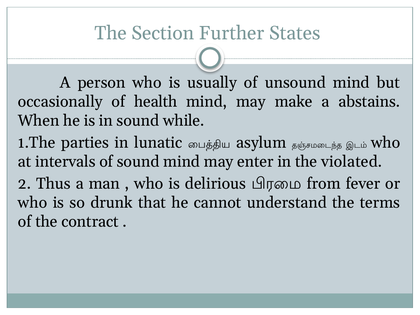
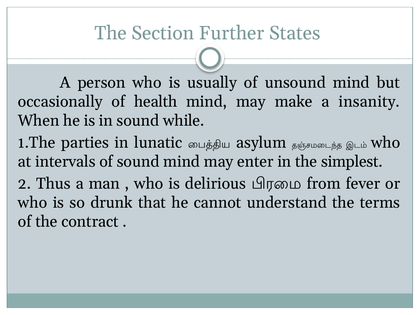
abstains: abstains -> insanity
violated: violated -> simplest
